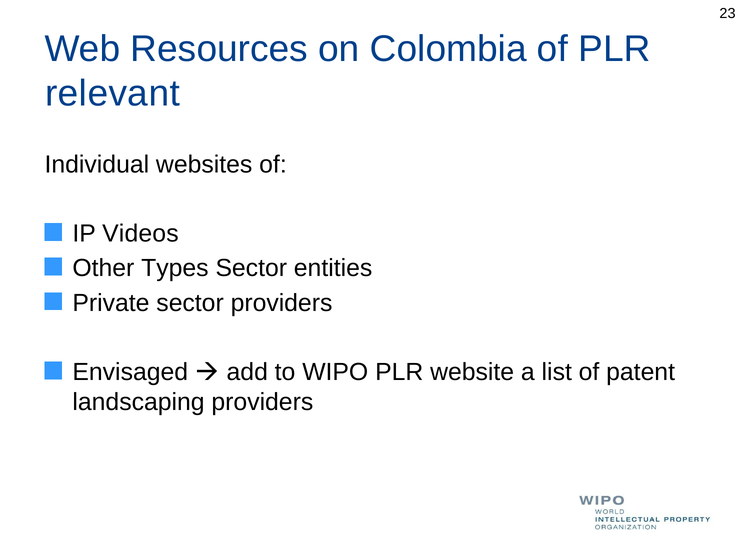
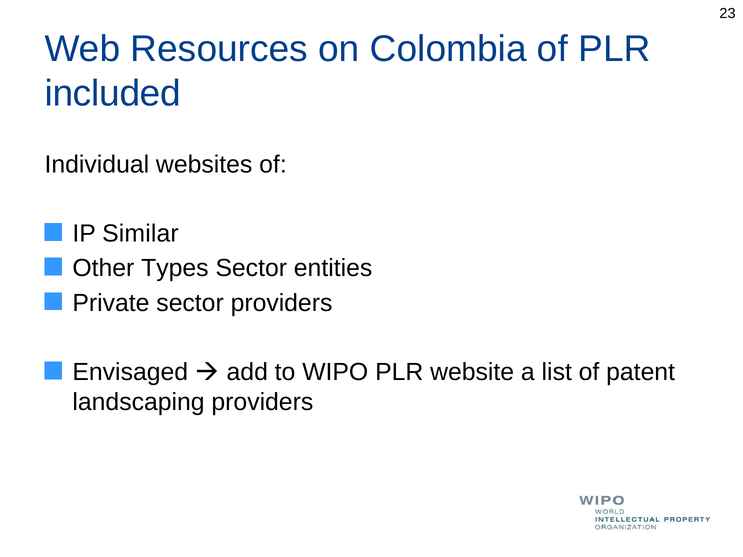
relevant: relevant -> included
Videos: Videos -> Similar
